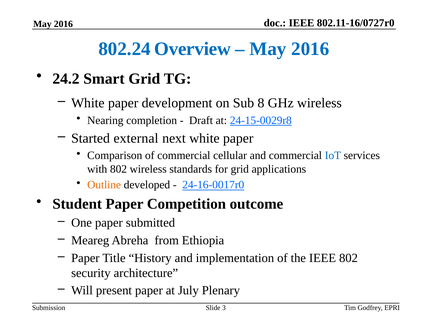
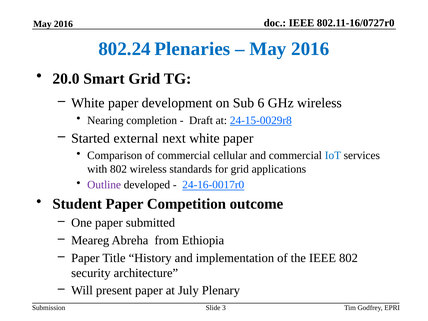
Overview: Overview -> Plenaries
24.2: 24.2 -> 20.0
8: 8 -> 6
Outline colour: orange -> purple
